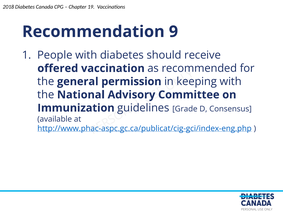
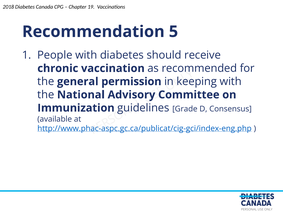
9: 9 -> 5
offered: offered -> chronic
